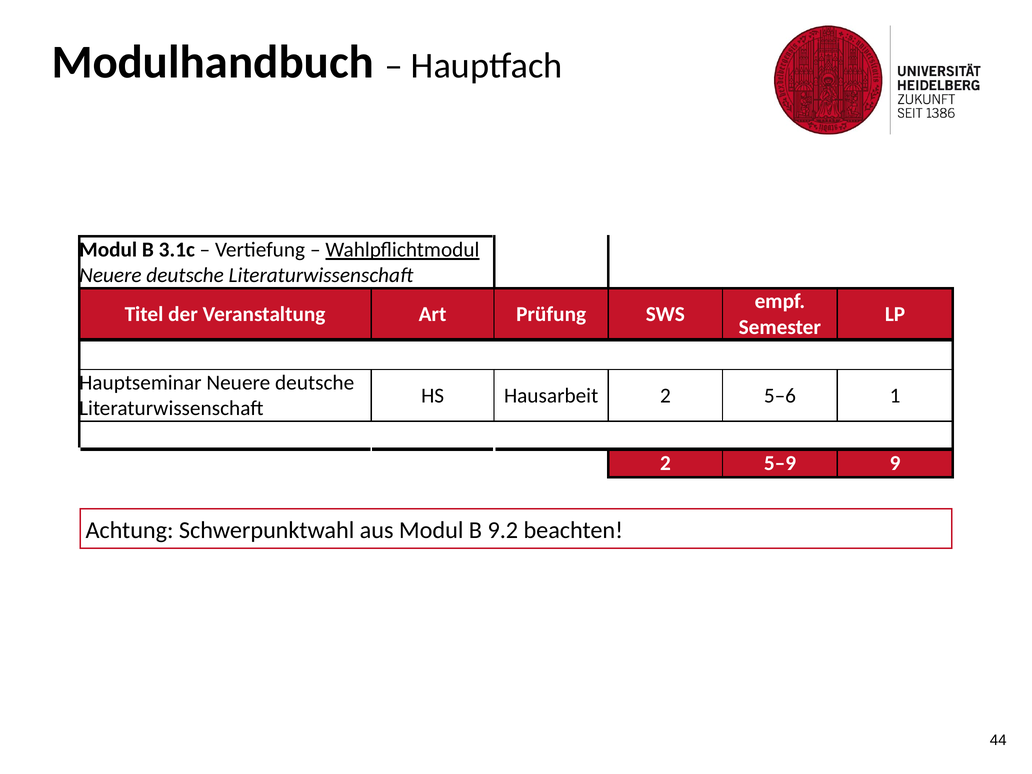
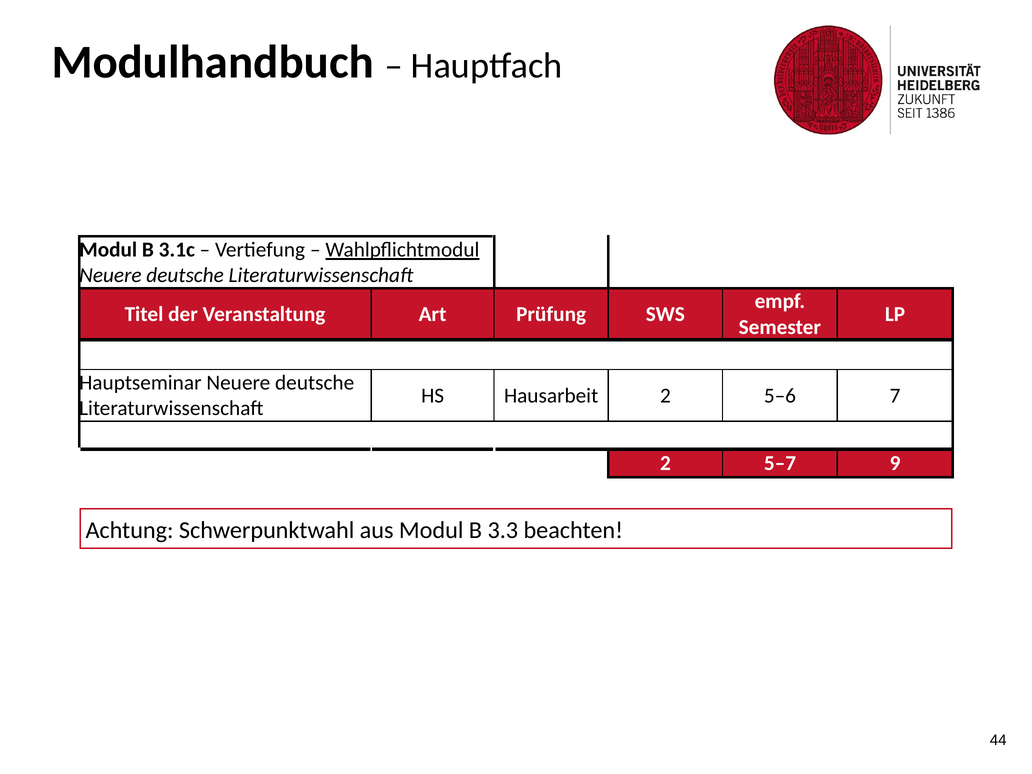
1: 1 -> 7
5–9: 5–9 -> 5–7
9.2: 9.2 -> 3.3
